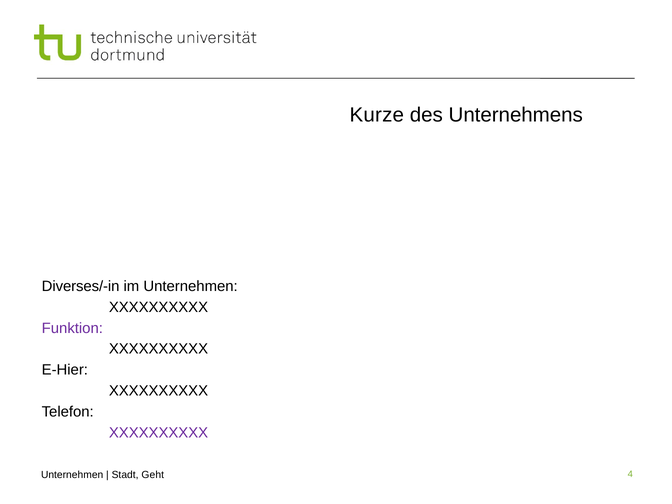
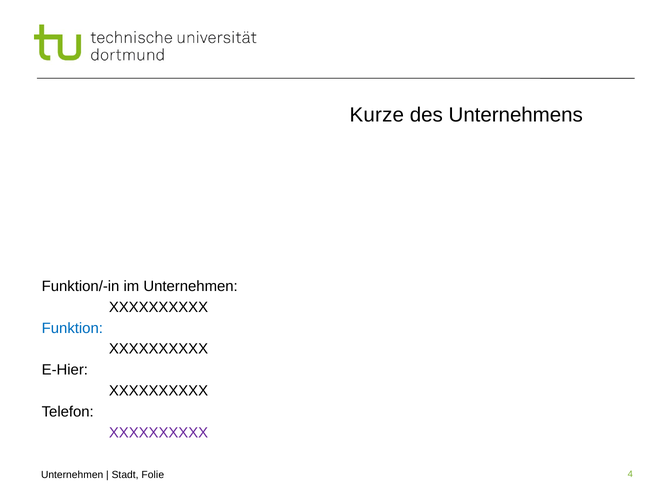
Diverses/-in: Diverses/-in -> Funktion/-in
Funktion colour: purple -> blue
Geht: Geht -> Folie
